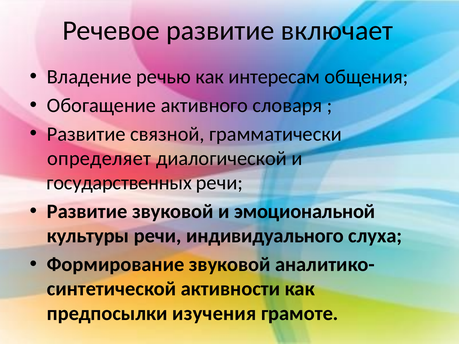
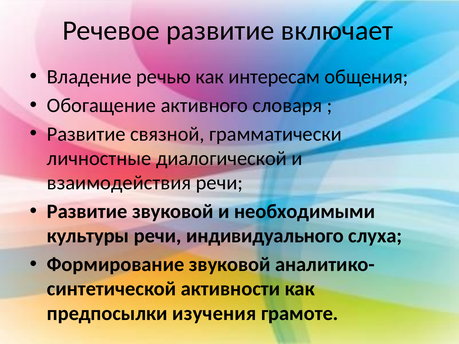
определяет: определяет -> личностные
государственных: государственных -> взаимодействия
эмоциональной: эмоциональной -> необходимыми
